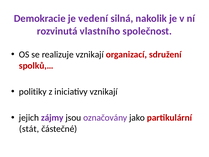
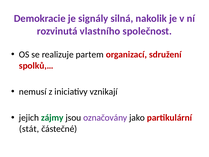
vedení: vedení -> signály
realizuje vznikají: vznikají -> partem
politiky: politiky -> nemusí
zájmy colour: purple -> green
